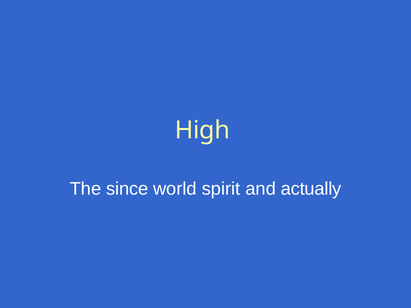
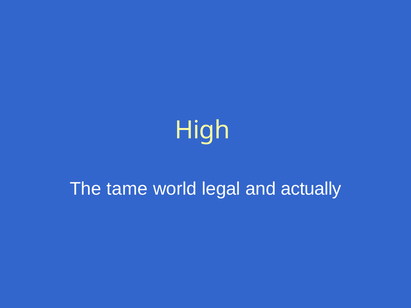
since: since -> tame
spirit: spirit -> legal
